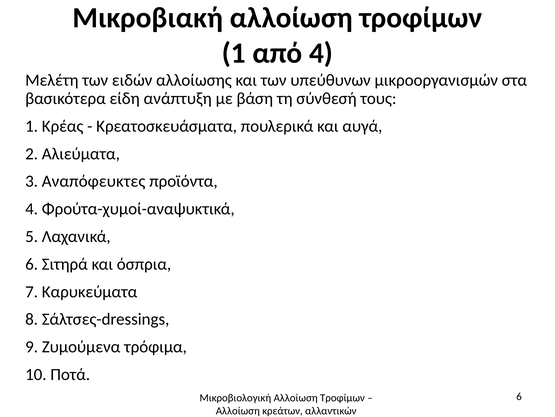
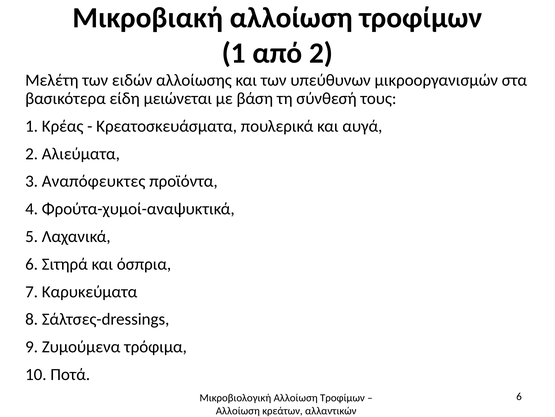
από 4: 4 -> 2
ανάπτυξη: ανάπτυξη -> μειώνεται
